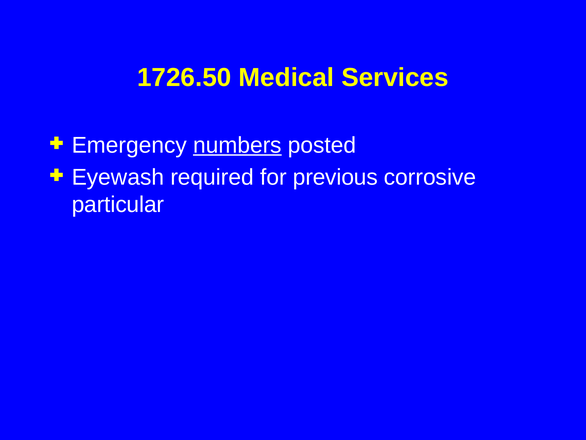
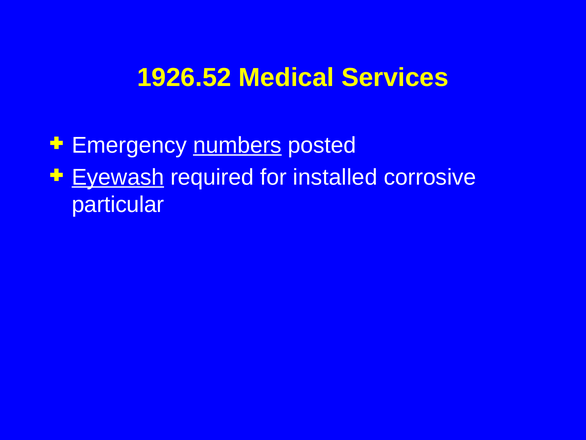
1726.50: 1726.50 -> 1926.52
Eyewash underline: none -> present
previous: previous -> installed
